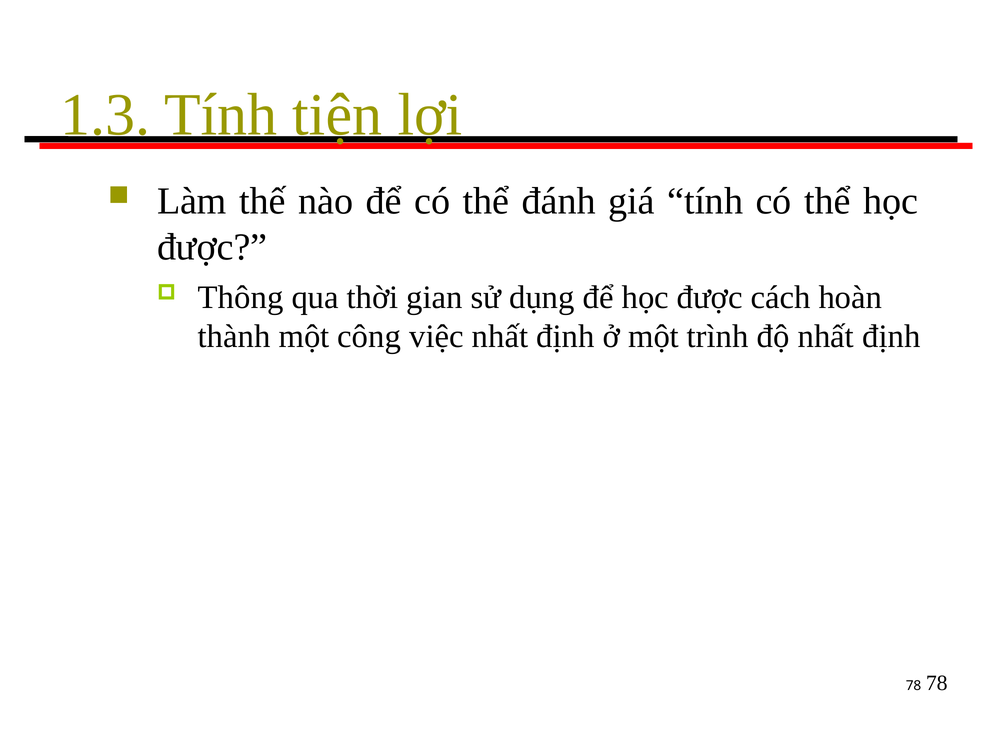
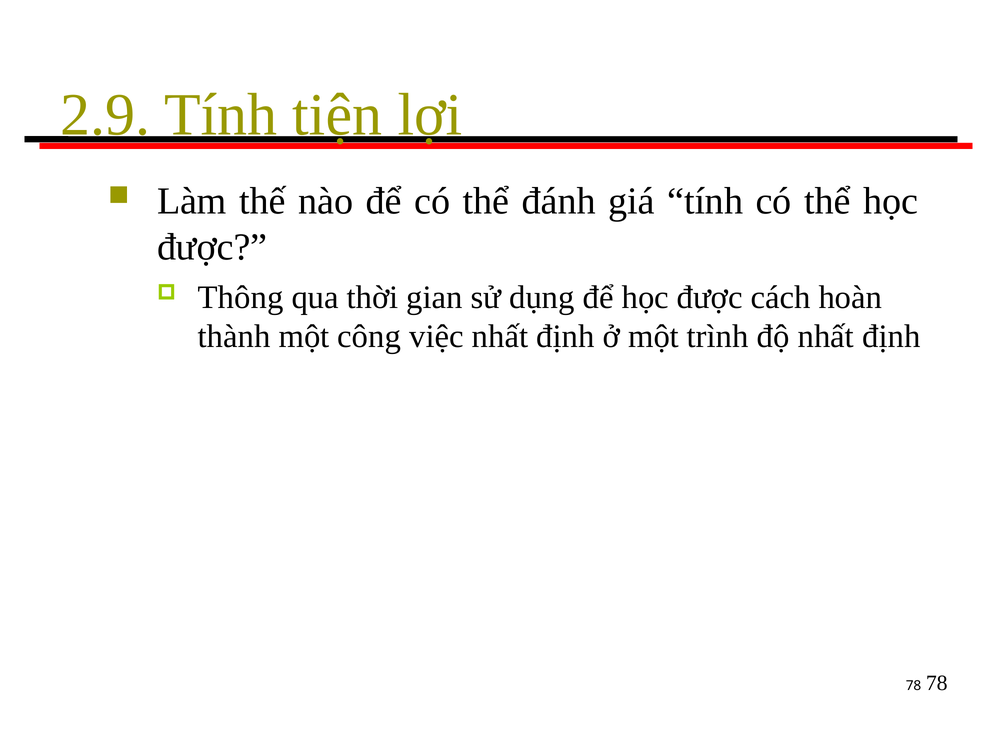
1.3: 1.3 -> 2.9
